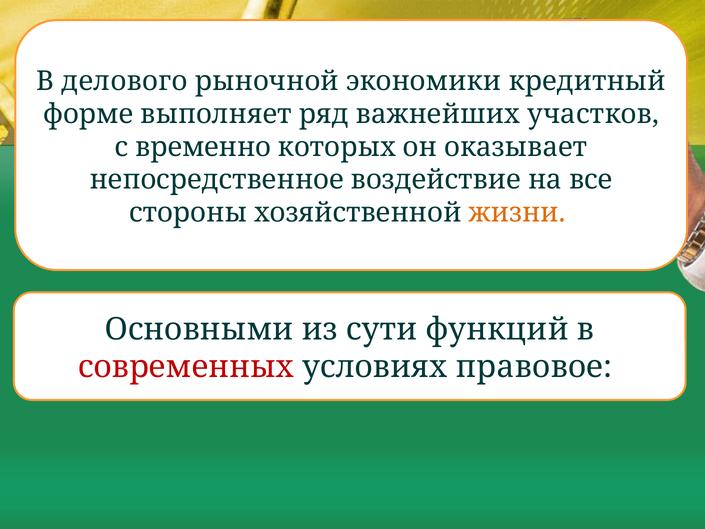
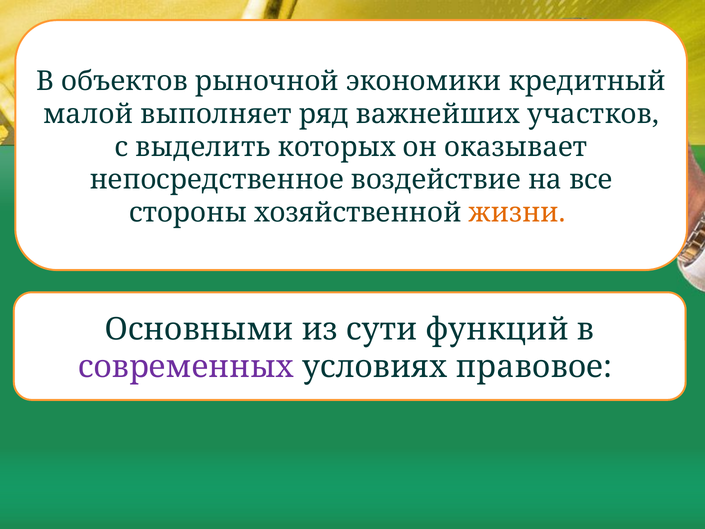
делового: делового -> объектов
форме: форме -> малой
временно: временно -> выделить
современных colour: red -> purple
